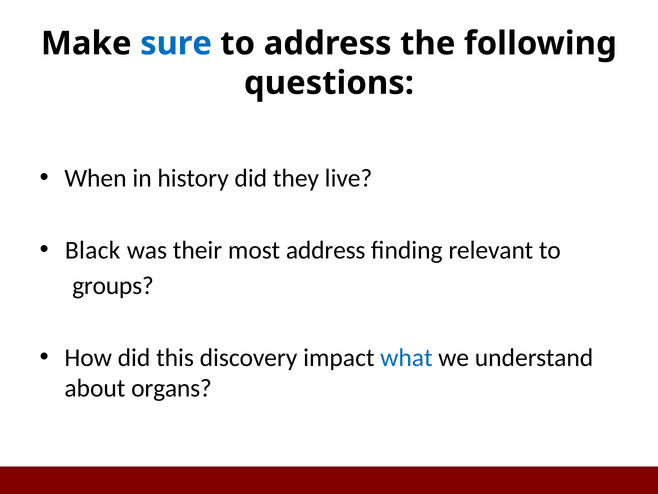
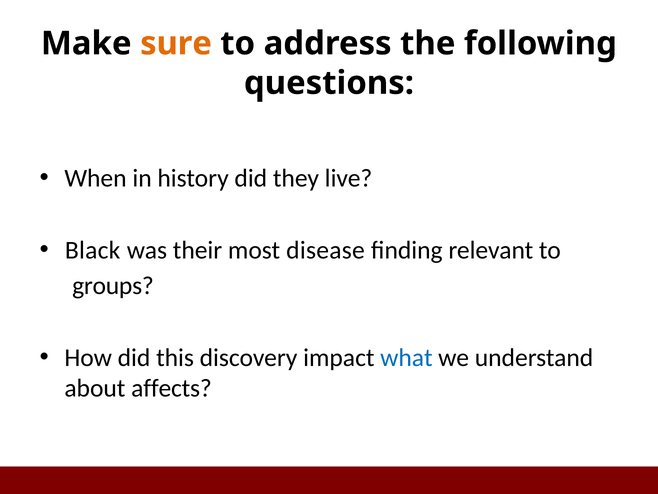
sure colour: blue -> orange
most address: address -> disease
organs: organs -> affects
